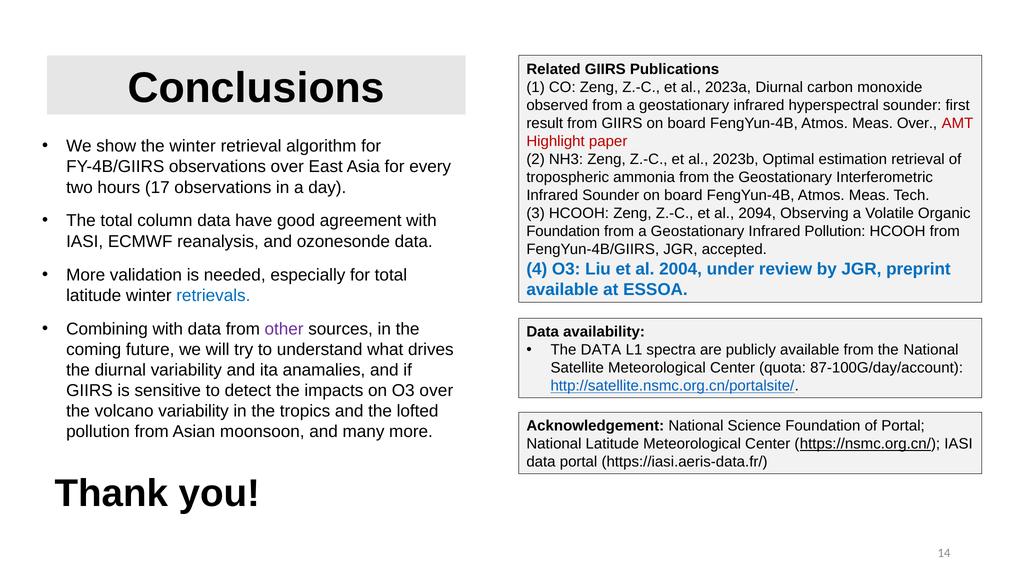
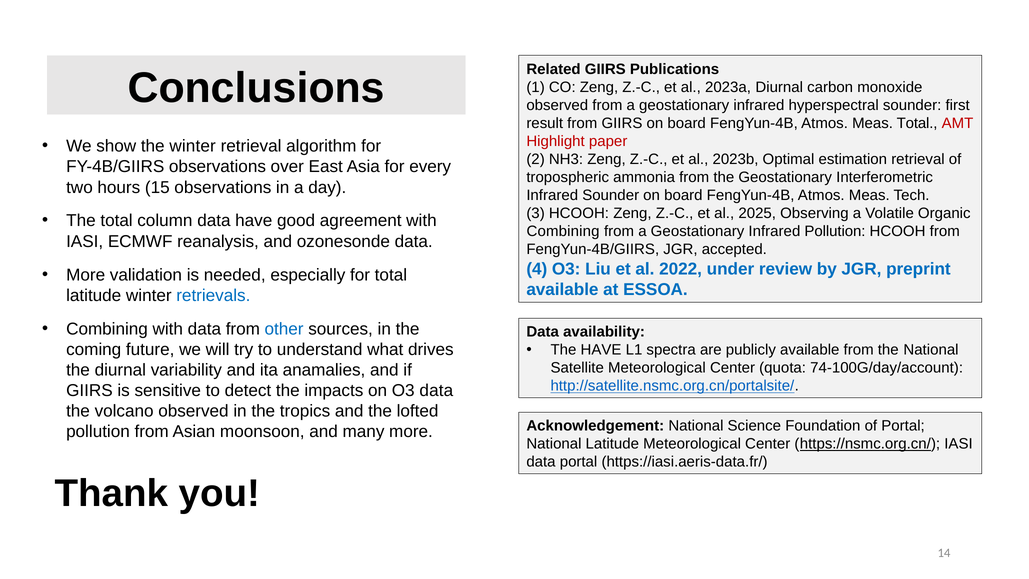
Meas Over: Over -> Total
17: 17 -> 15
2094: 2094 -> 2025
Foundation at (563, 231): Foundation -> Combining
2004: 2004 -> 2022
other colour: purple -> blue
The DATA: DATA -> HAVE
87-100G/day/account: 87-100G/day/account -> 74-100G/day/account
O3 over: over -> data
volcano variability: variability -> observed
